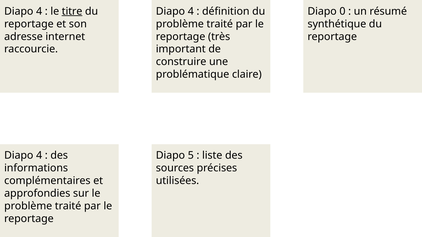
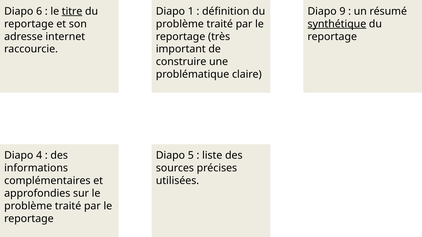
4 at (39, 11): 4 -> 6
4 at (191, 11): 4 -> 1
0: 0 -> 9
synthétique underline: none -> present
